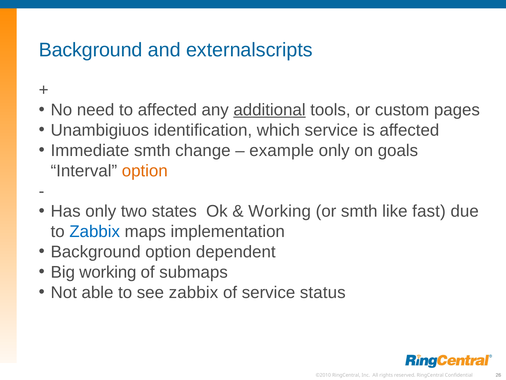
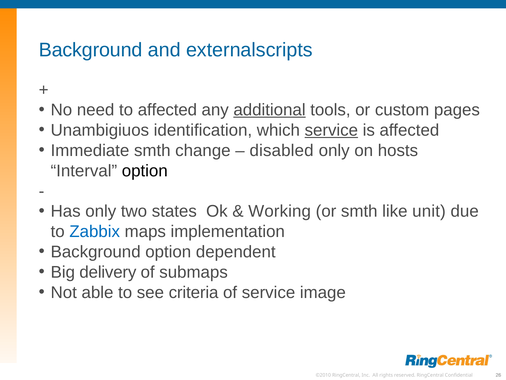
service at (331, 130) underline: none -> present
example: example -> disabled
goals: goals -> hosts
option at (145, 171) colour: orange -> black
fast: fast -> unit
Big working: working -> delivery
see zabbix: zabbix -> criteria
status: status -> image
